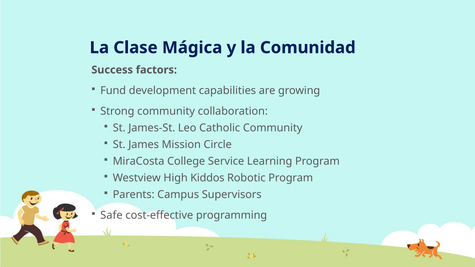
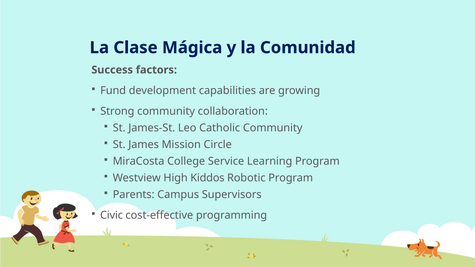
Safe: Safe -> Civic
